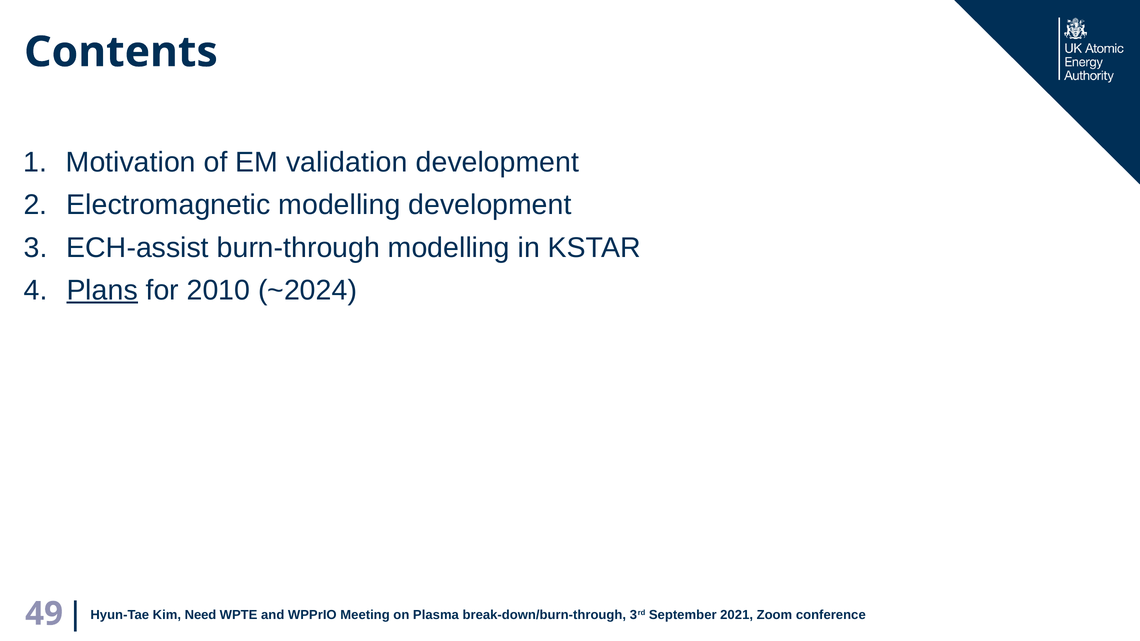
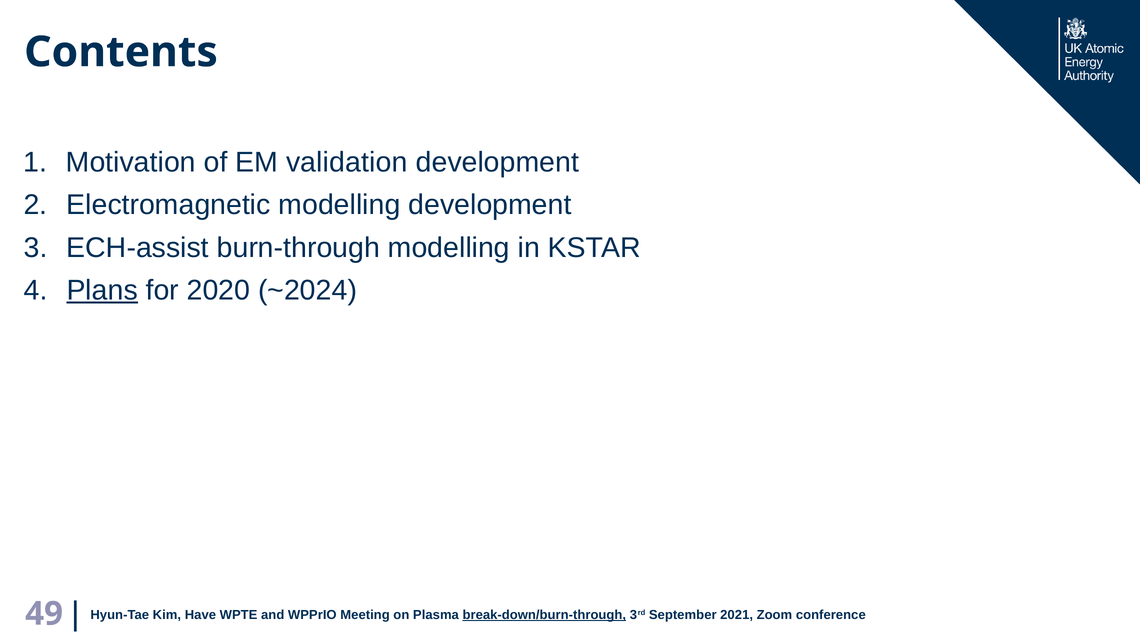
2010: 2010 -> 2020
Need: Need -> Have
break-down/burn-through underline: none -> present
